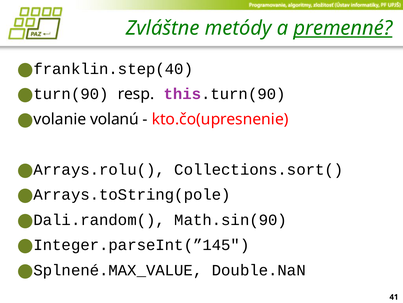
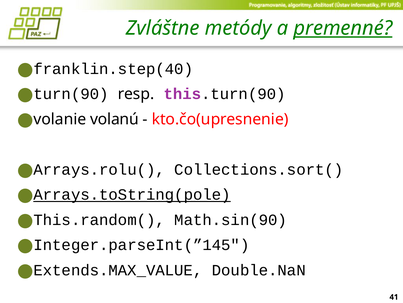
Arrays.toString(pole underline: none -> present
Dali.random(: Dali.random( -> This.random(
Splnené.MAX_VALUE: Splnené.MAX_VALUE -> Extends.MAX_VALUE
